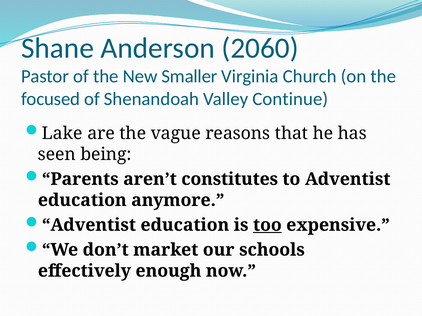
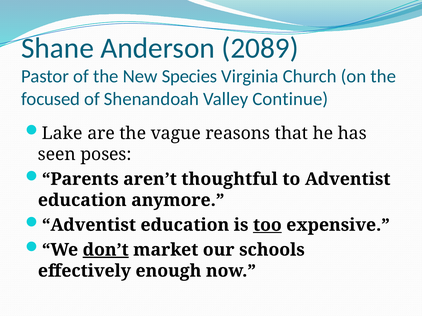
2060: 2060 -> 2089
Smaller: Smaller -> Species
being: being -> poses
constitutes: constitutes -> thoughtful
don’t underline: none -> present
